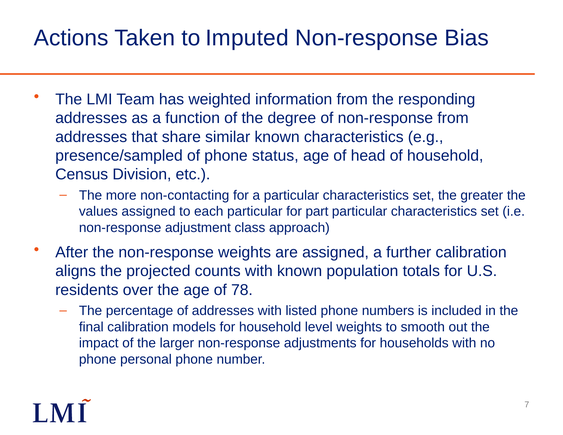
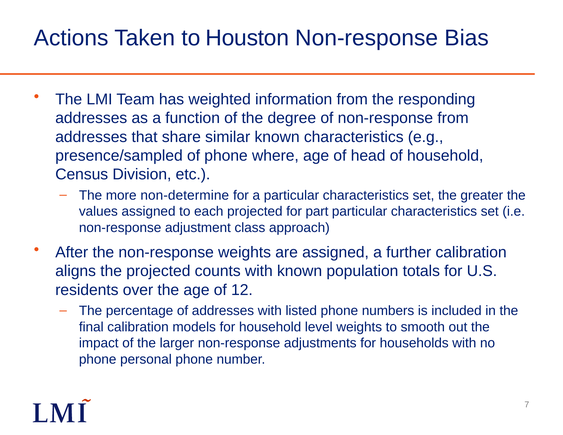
Imputed: Imputed -> Houston
status: status -> where
non-contacting: non-contacting -> non-determine
each particular: particular -> projected
78: 78 -> 12
